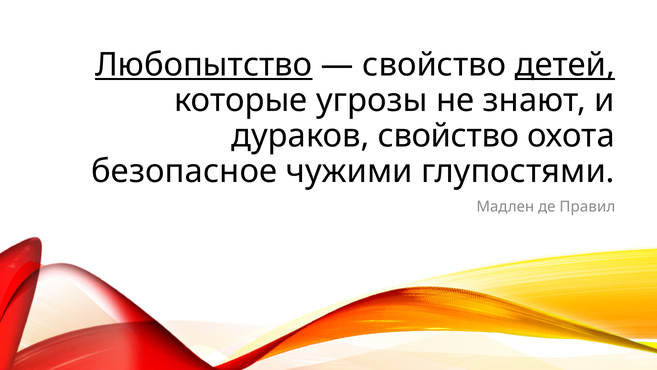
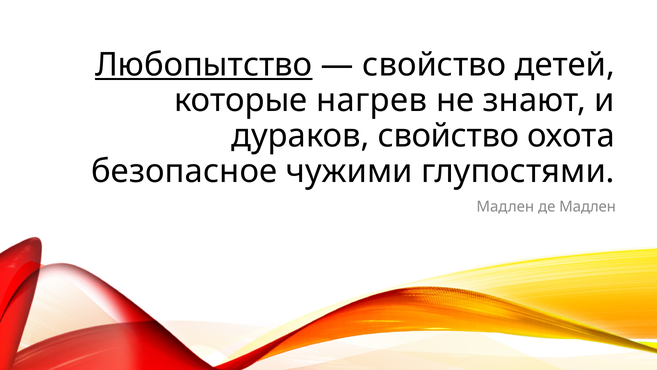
детей underline: present -> none
угрозы: угрозы -> нагрев
де Правил: Правил -> Мадлен
